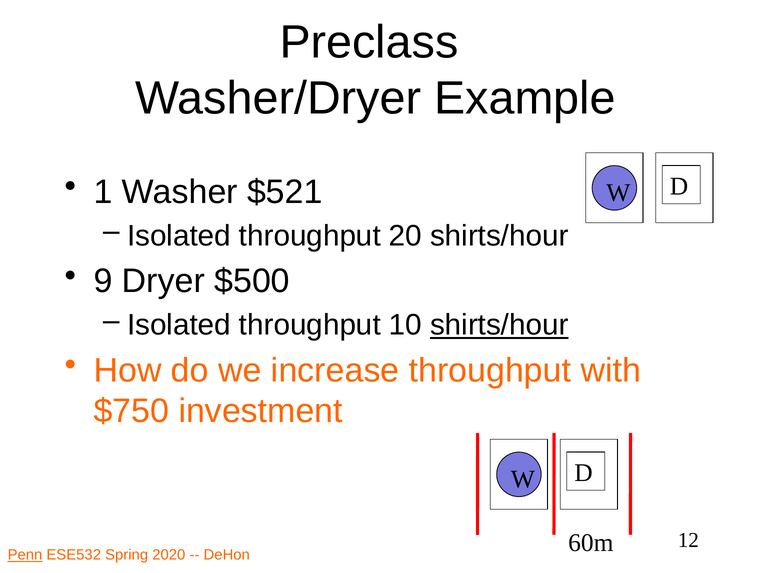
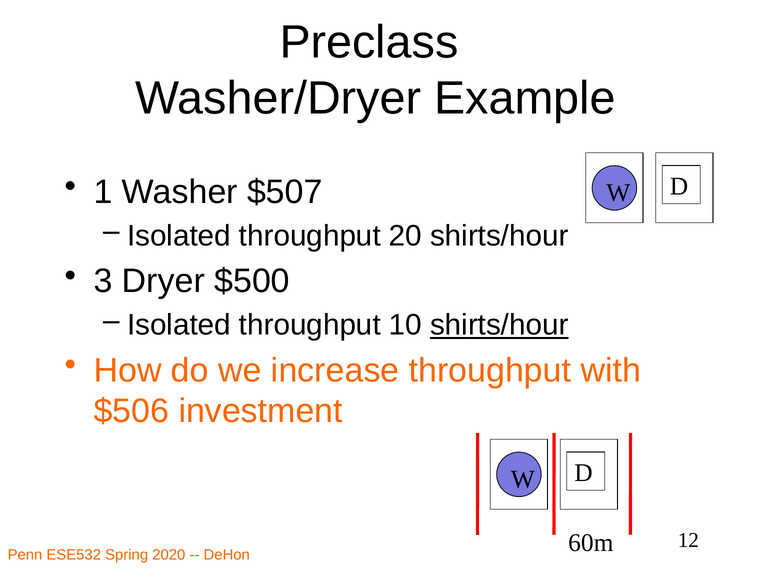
$521: $521 -> $507
9: 9 -> 3
$750: $750 -> $506
Penn underline: present -> none
